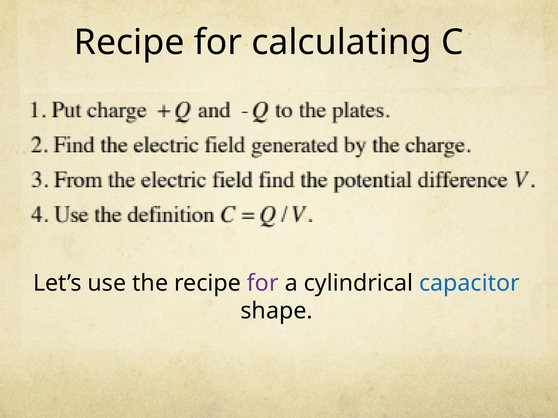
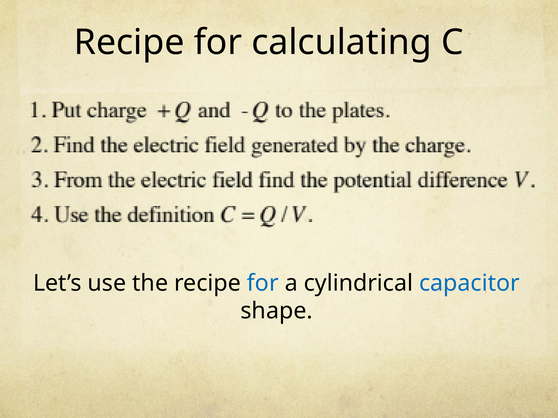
for at (263, 283) colour: purple -> blue
